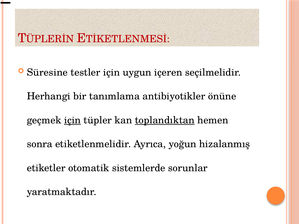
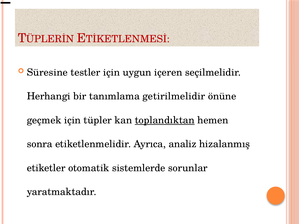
antibiyotikler: antibiyotikler -> getirilmelidir
için at (72, 120) underline: present -> none
yoğun: yoğun -> analiz
